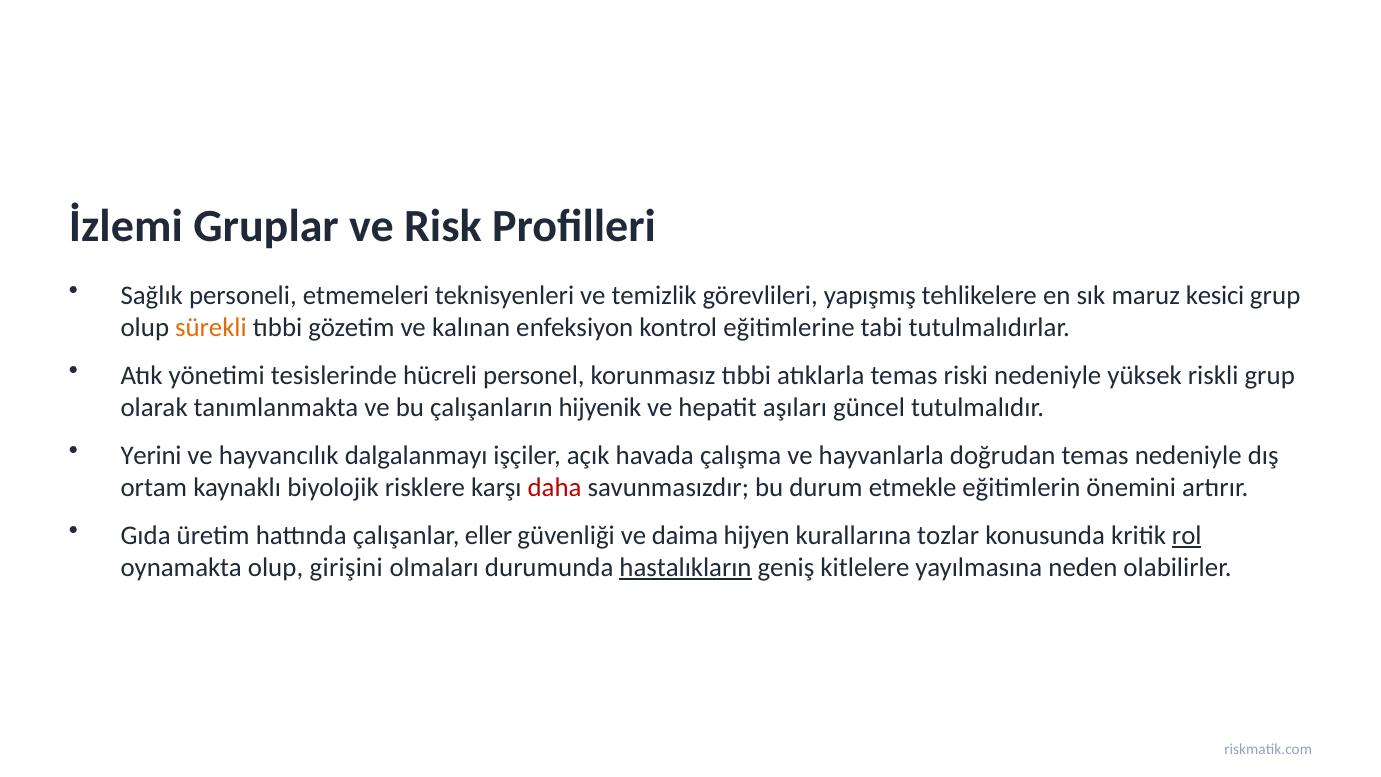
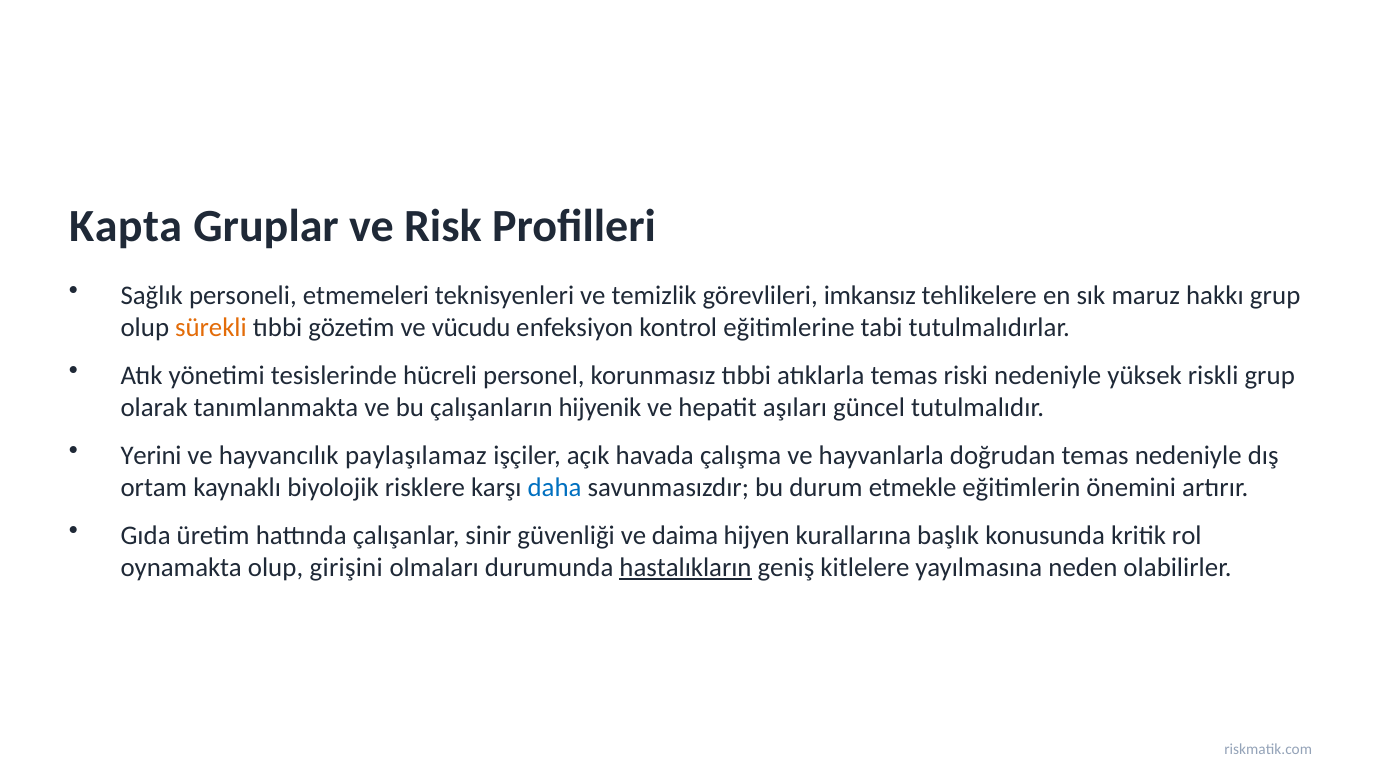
İzlemi: İzlemi -> Kapta
yapışmış: yapışmış -> imkansız
kesici: kesici -> hakkı
kalınan: kalınan -> vücudu
dalgalanmayı: dalgalanmayı -> paylaşılamaz
daha colour: red -> blue
eller: eller -> sinir
tozlar: tozlar -> başlık
rol underline: present -> none
